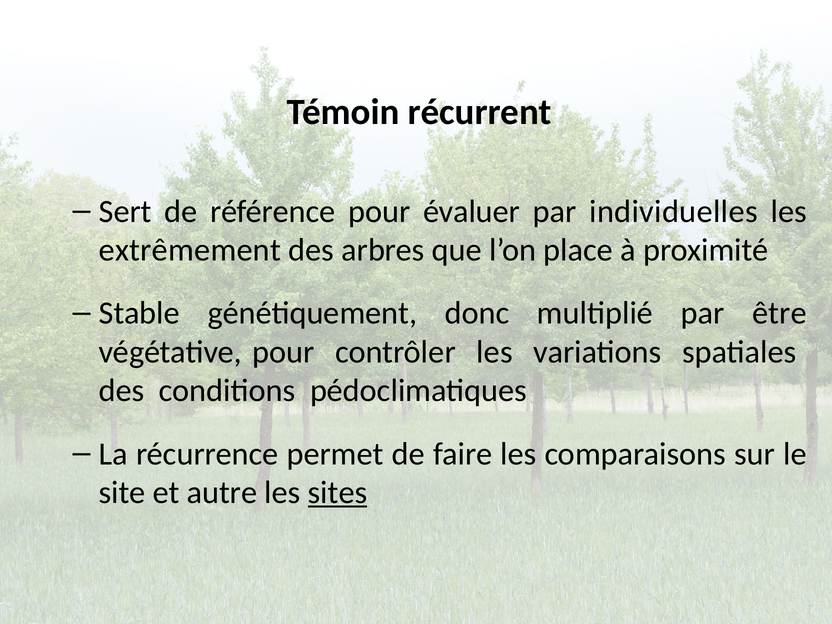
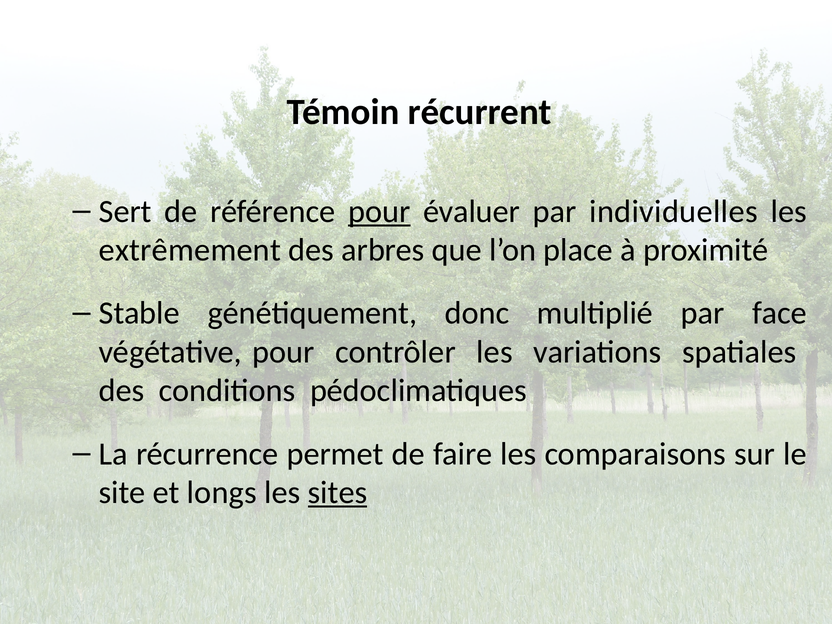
pour at (379, 211) underline: none -> present
être: être -> face
autre: autre -> longs
